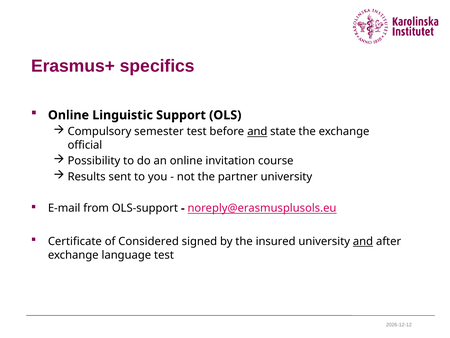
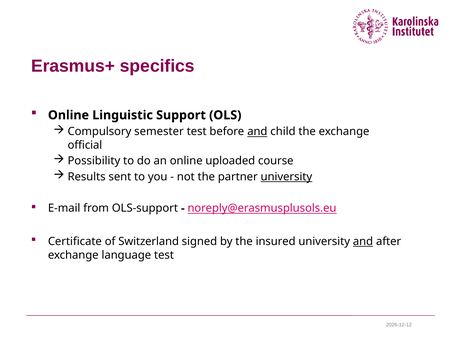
state: state -> child
invitation: invitation -> uploaded
university at (286, 176) underline: none -> present
Considered: Considered -> Switzerland
